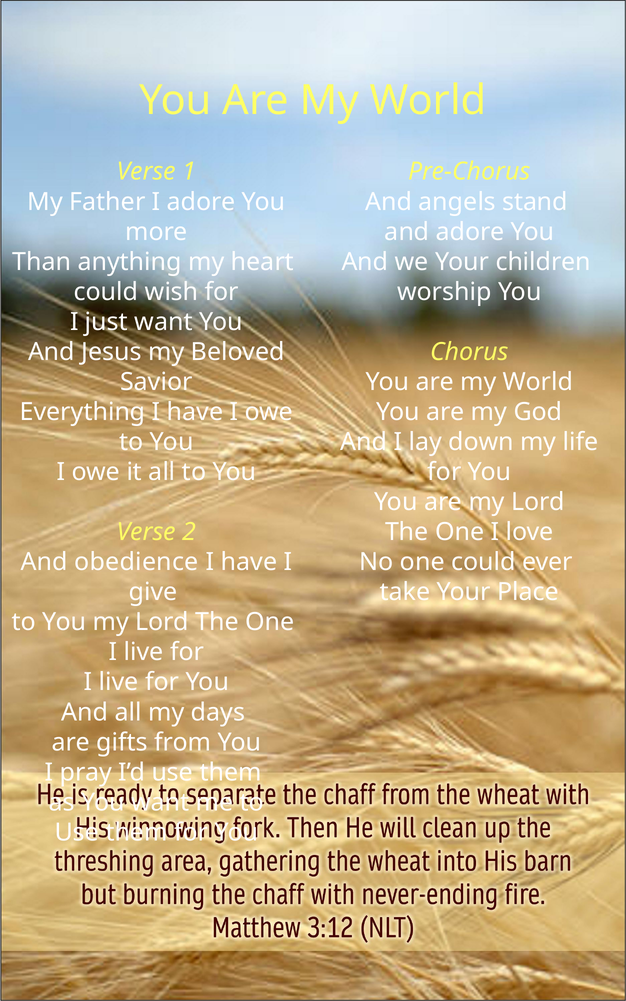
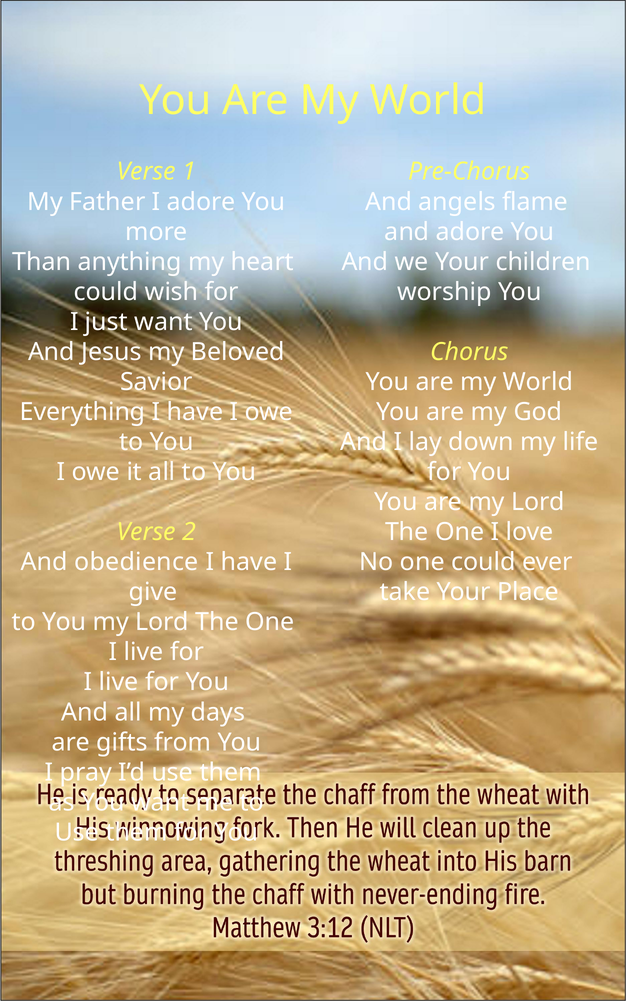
stand: stand -> flame
